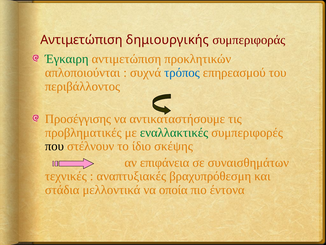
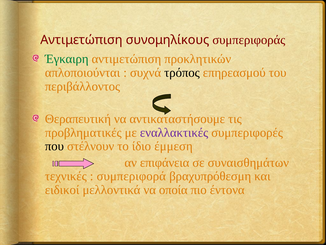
δημιουργικής: δημιουργικής -> συνομηλίκους
τρόπος colour: blue -> black
Προσέγγισης: Προσέγγισης -> Θεραπευτική
εναλλακτικές colour: green -> purple
σκέψης: σκέψης -> έμμεση
αναπτυξιακές: αναπτυξιακές -> συμπεριφορά
στάδια: στάδια -> ειδικοί
